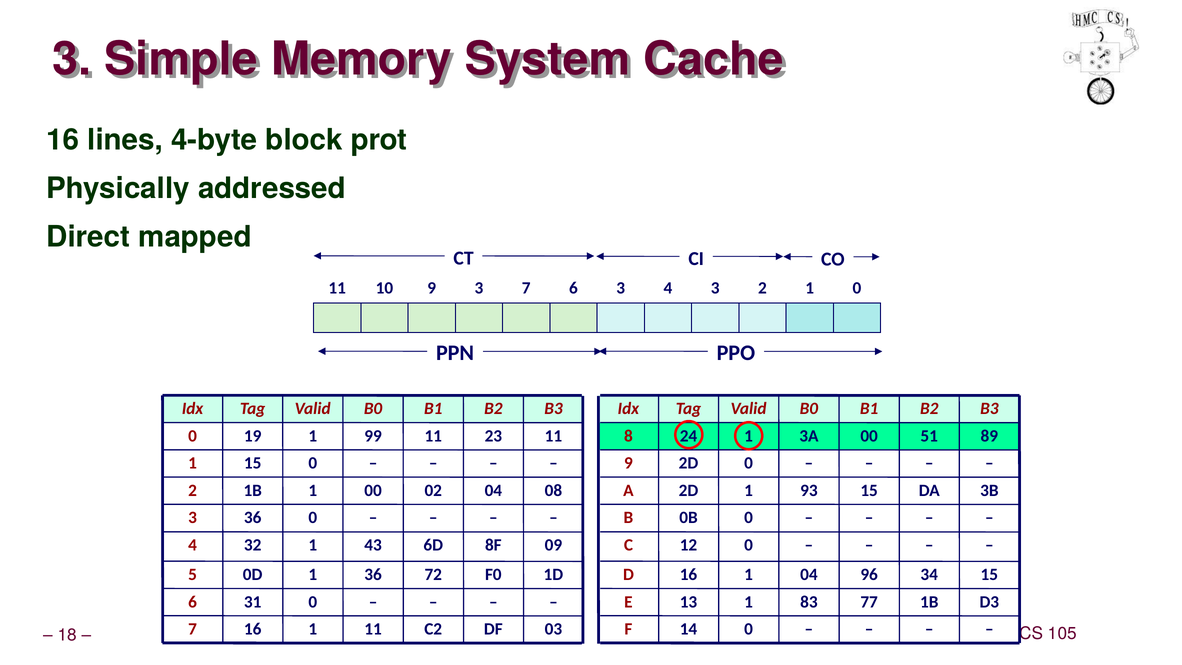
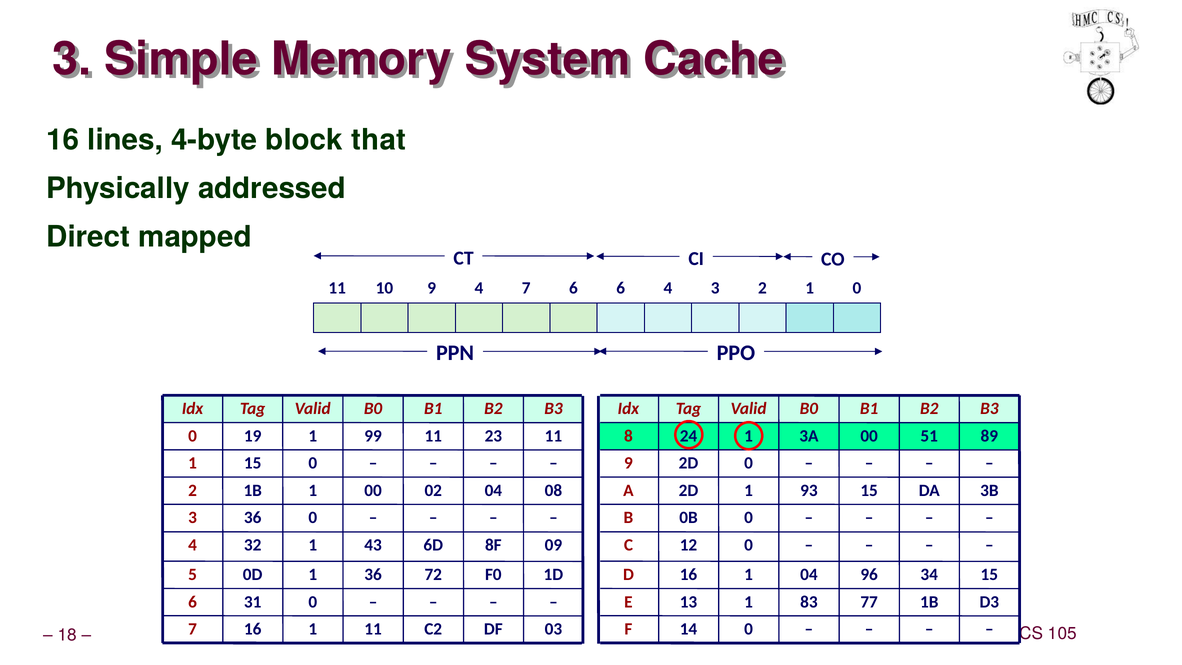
prot: prot -> that
9 3: 3 -> 4
6 3: 3 -> 6
